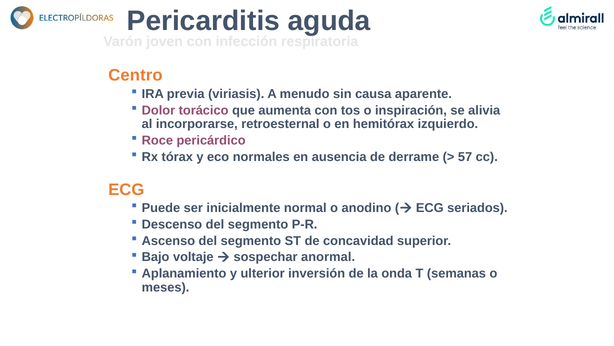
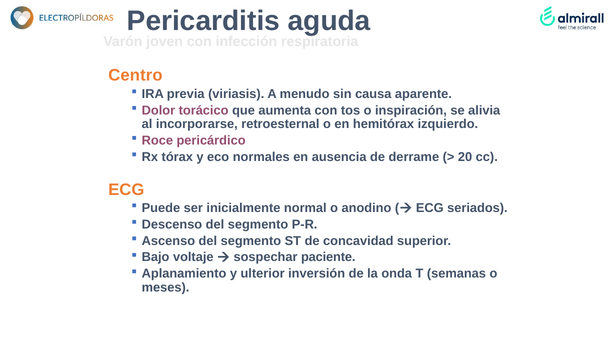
57: 57 -> 20
anormal: anormal -> paciente
